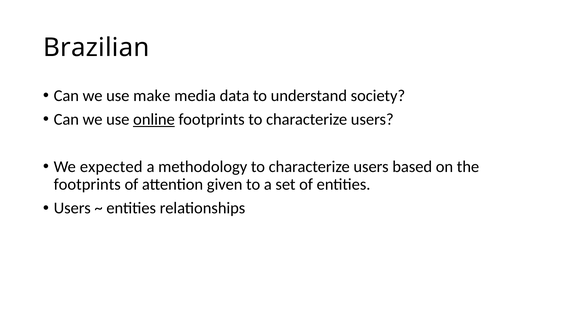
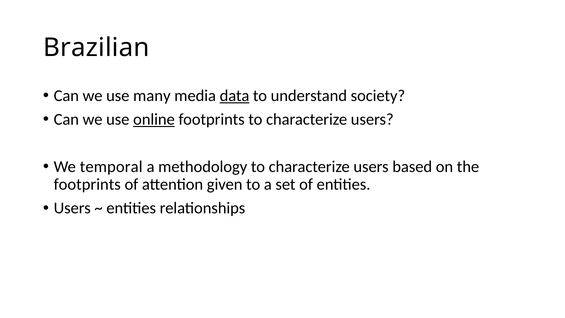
make: make -> many
data underline: none -> present
expected: expected -> temporal
